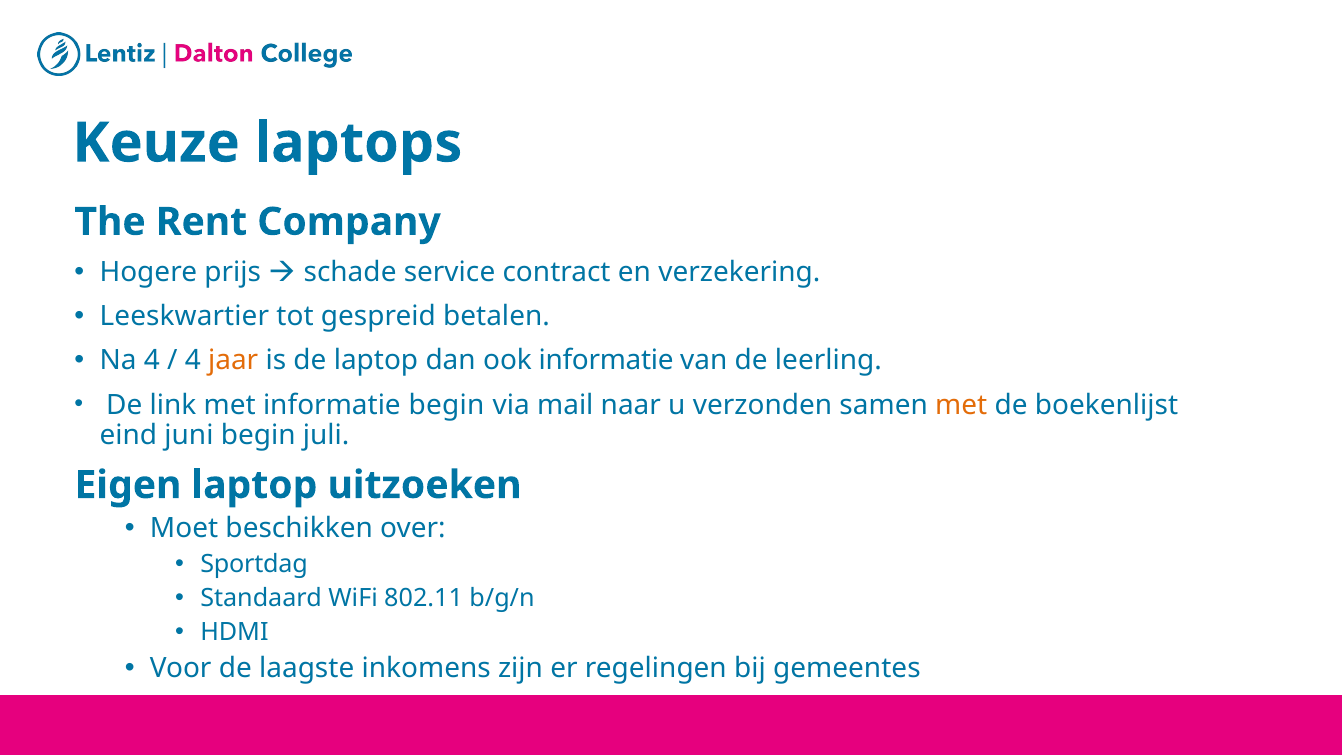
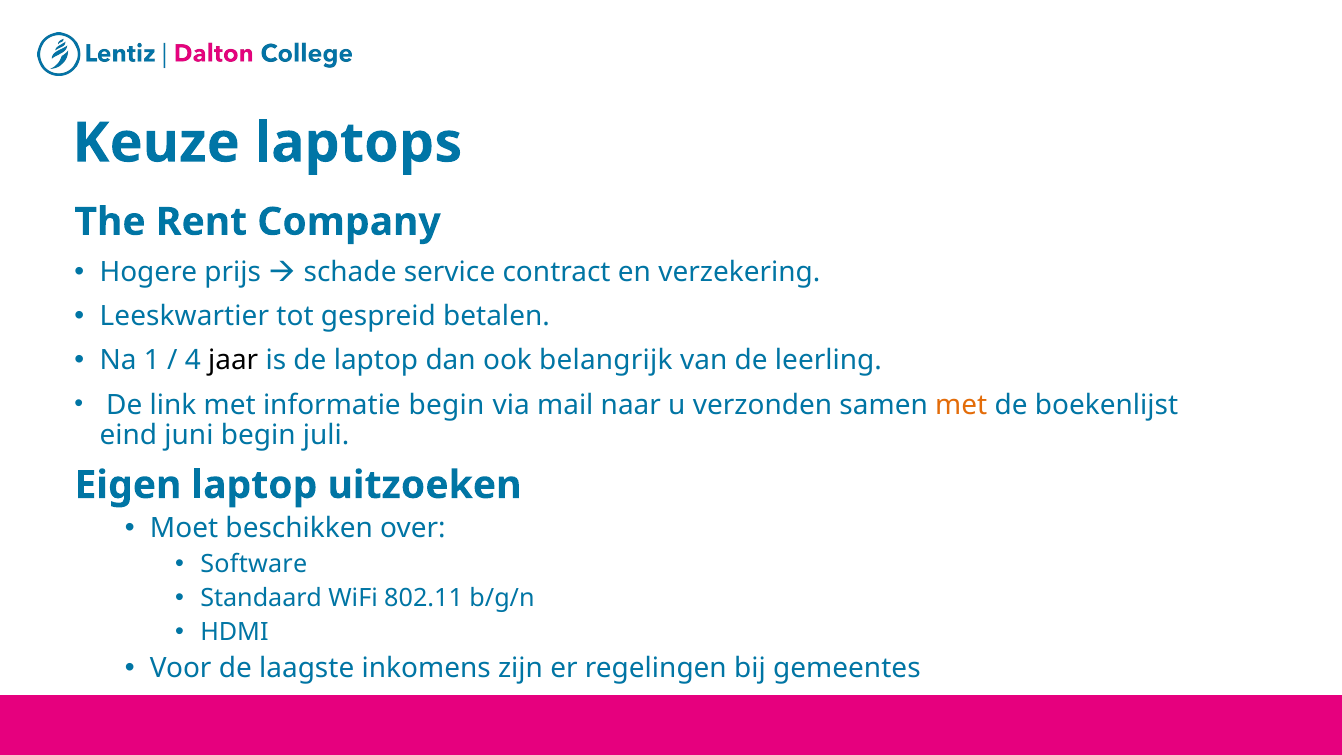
Na 4: 4 -> 1
jaar colour: orange -> black
ook informatie: informatie -> belangrijk
Sportdag: Sportdag -> Software
